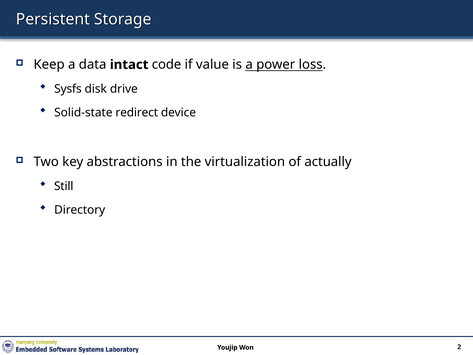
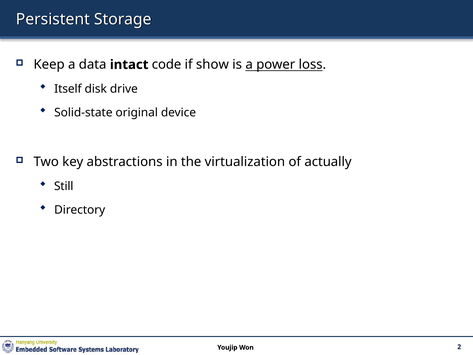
value: value -> show
Sysfs: Sysfs -> Itself
redirect: redirect -> original
